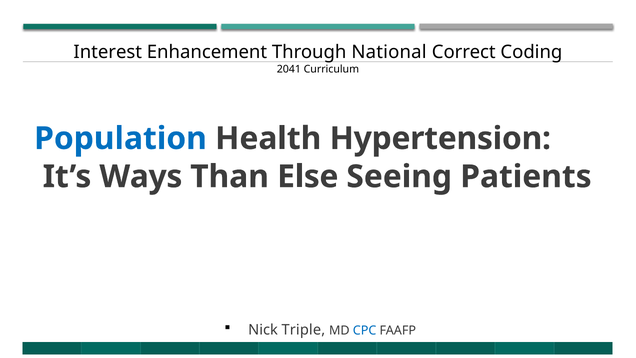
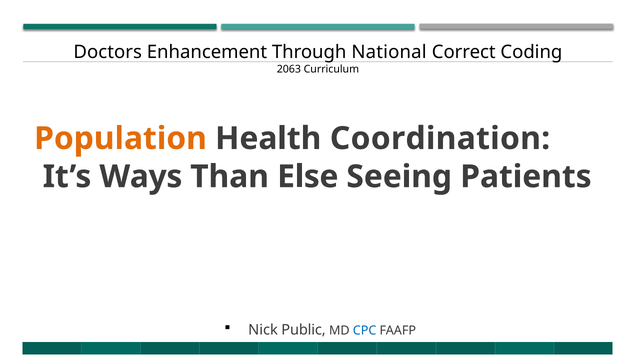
Interest: Interest -> Doctors
2041: 2041 -> 2063
Population colour: blue -> orange
Hypertension: Hypertension -> Coordination
Triple: Triple -> Public
